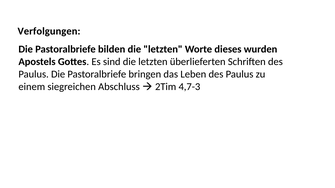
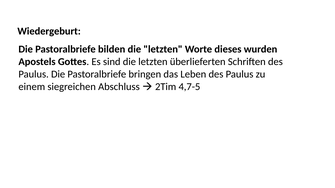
Verfolgungen: Verfolgungen -> Wiedergeburt
4,7-3: 4,7-3 -> 4,7-5
